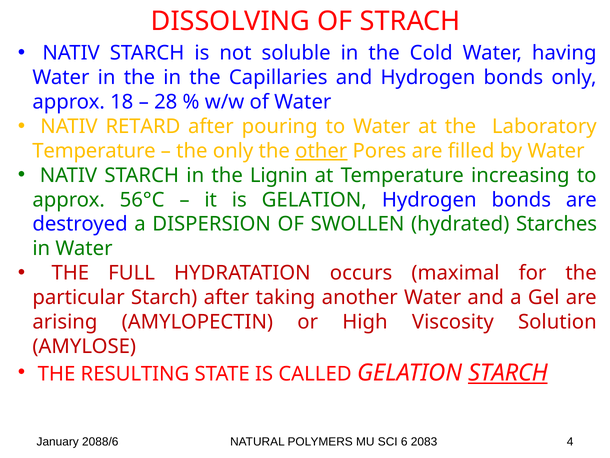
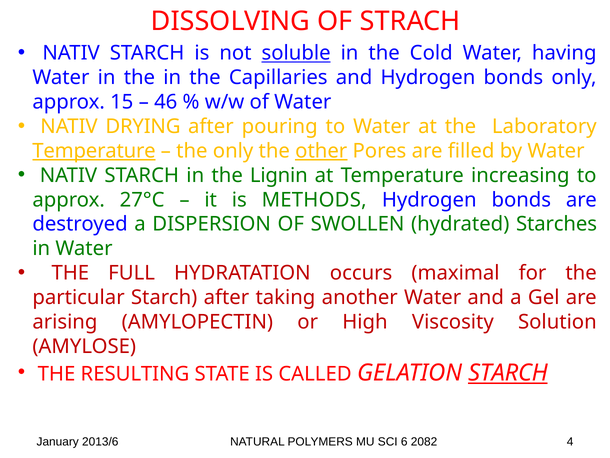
soluble underline: none -> present
18: 18 -> 15
28: 28 -> 46
RETARD: RETARD -> DRYING
Temperature at (94, 151) underline: none -> present
56°C: 56°C -> 27°C
is GELATION: GELATION -> METHODS
2088/6: 2088/6 -> 2013/6
2083: 2083 -> 2082
